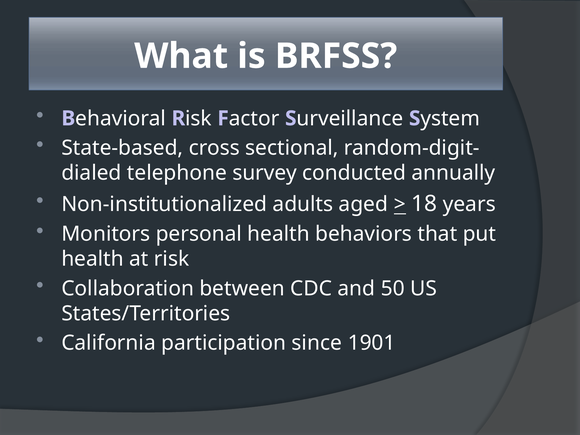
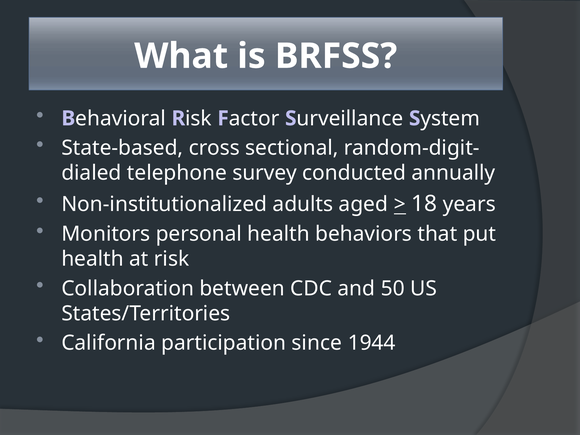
1901: 1901 -> 1944
